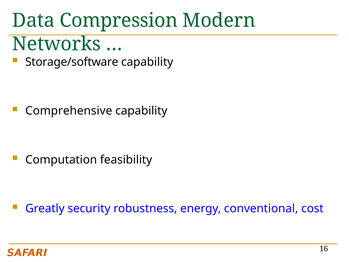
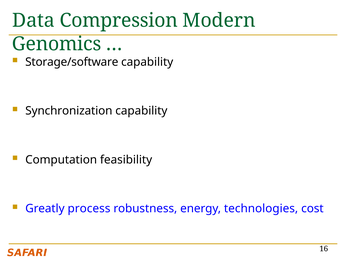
Networks: Networks -> Genomics
Comprehensive: Comprehensive -> Synchronization
security: security -> process
conventional: conventional -> technologies
